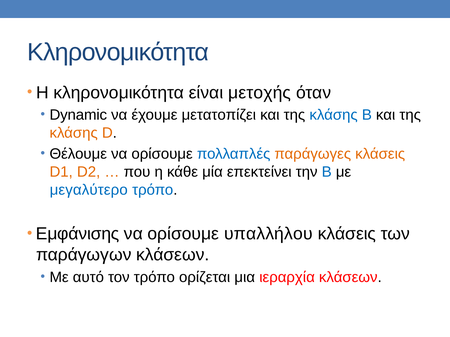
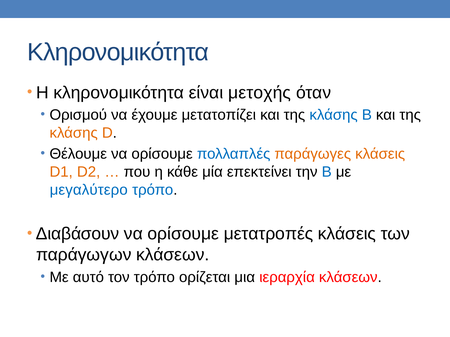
Dynamic: Dynamic -> Ορισμού
Εμφάνισης: Εμφάνισης -> Διαβάσουν
υπαλλήλου: υπαλλήλου -> μετατροπές
